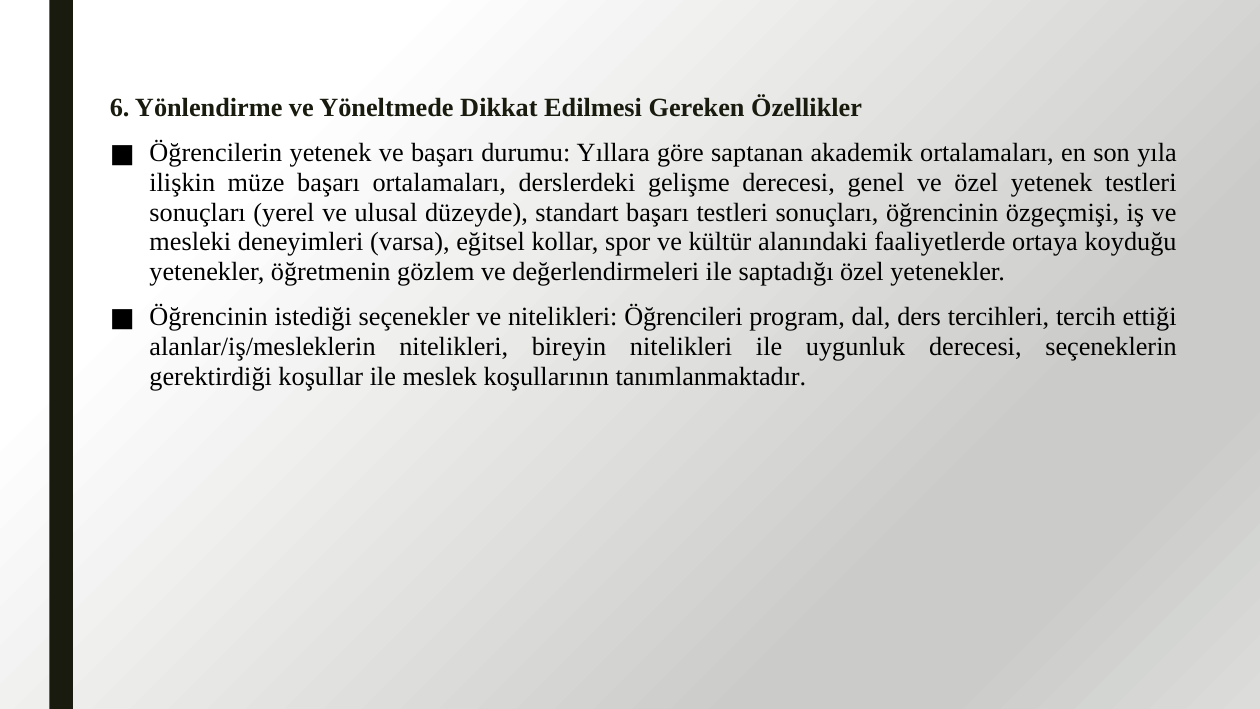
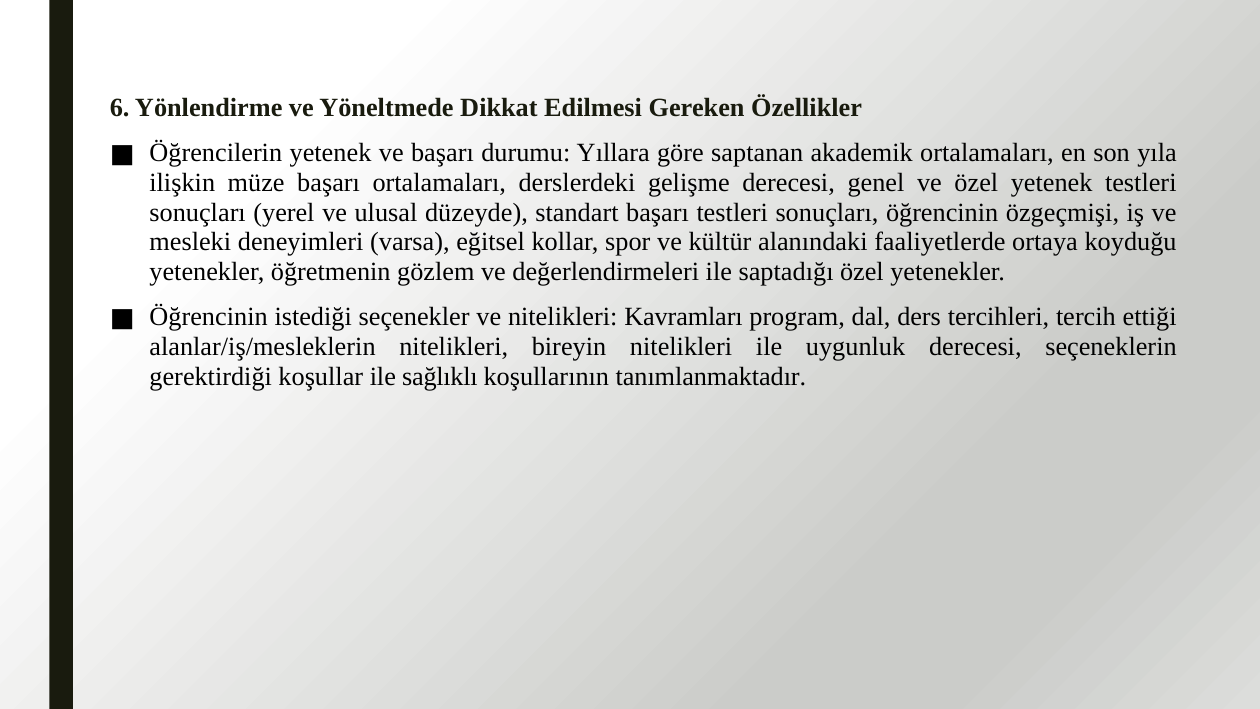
Öğrencileri: Öğrencileri -> Kavramları
meslek: meslek -> sağlıklı
